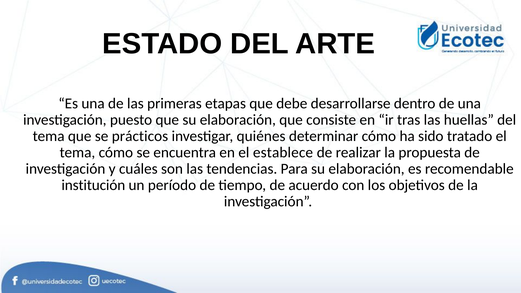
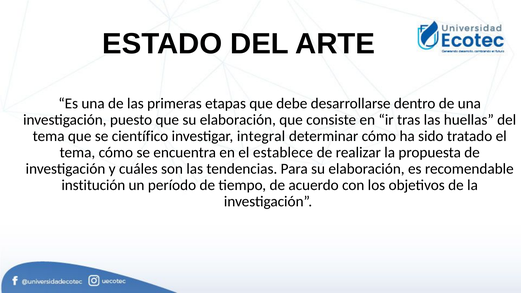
prácticos: prácticos -> científico
quiénes: quiénes -> integral
